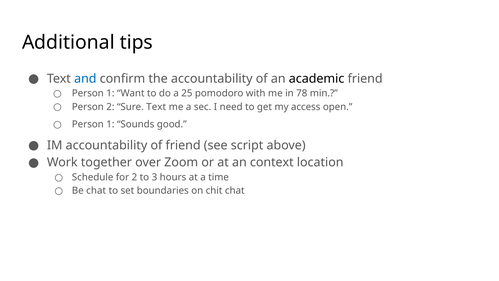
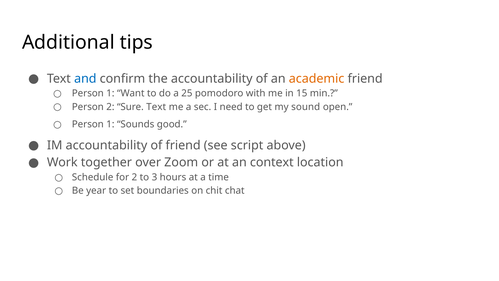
academic colour: black -> orange
78: 78 -> 15
access: access -> sound
Be chat: chat -> year
